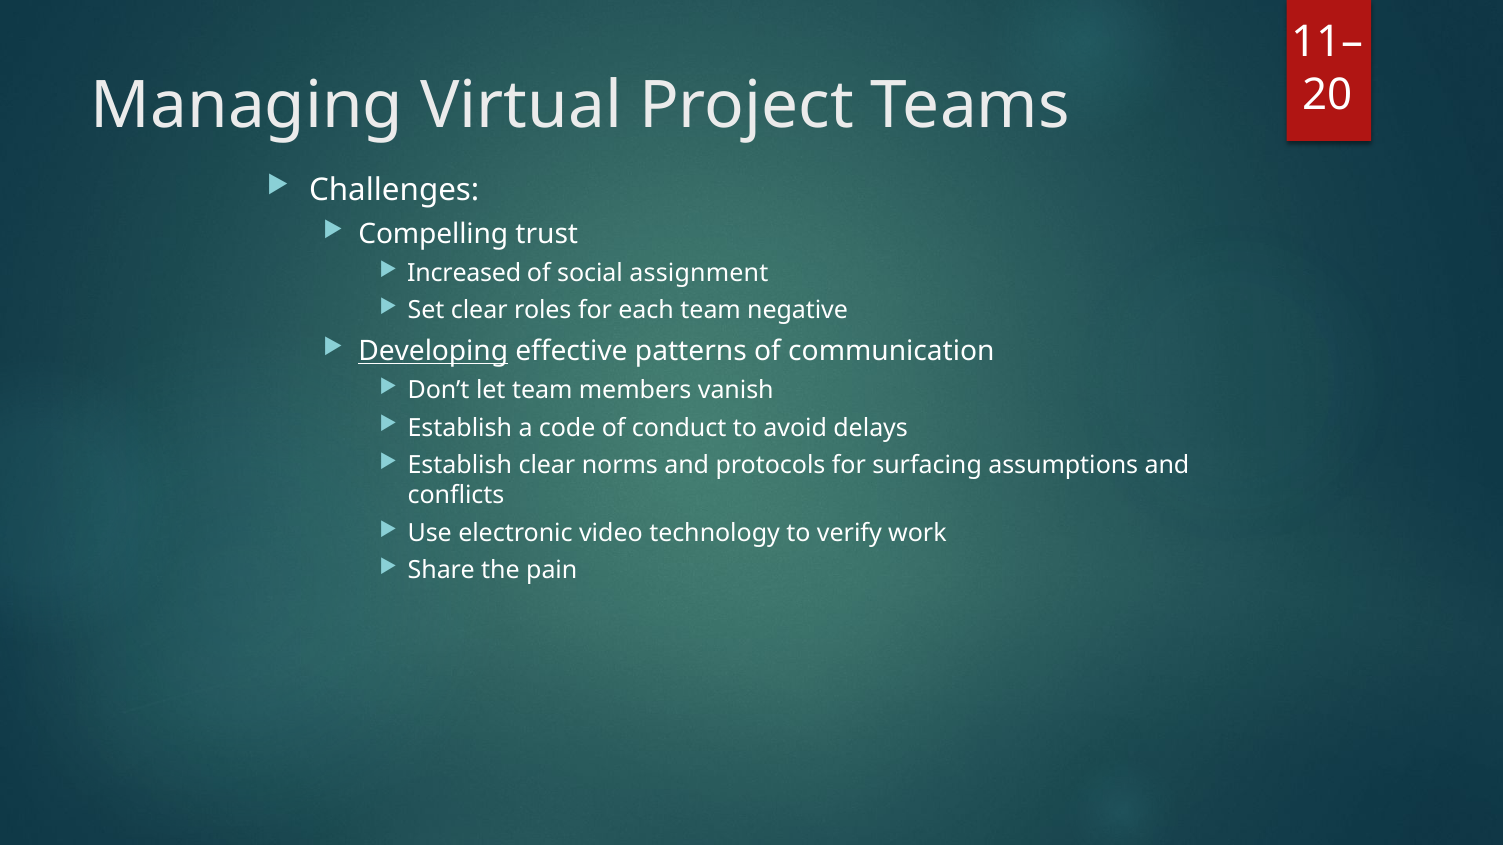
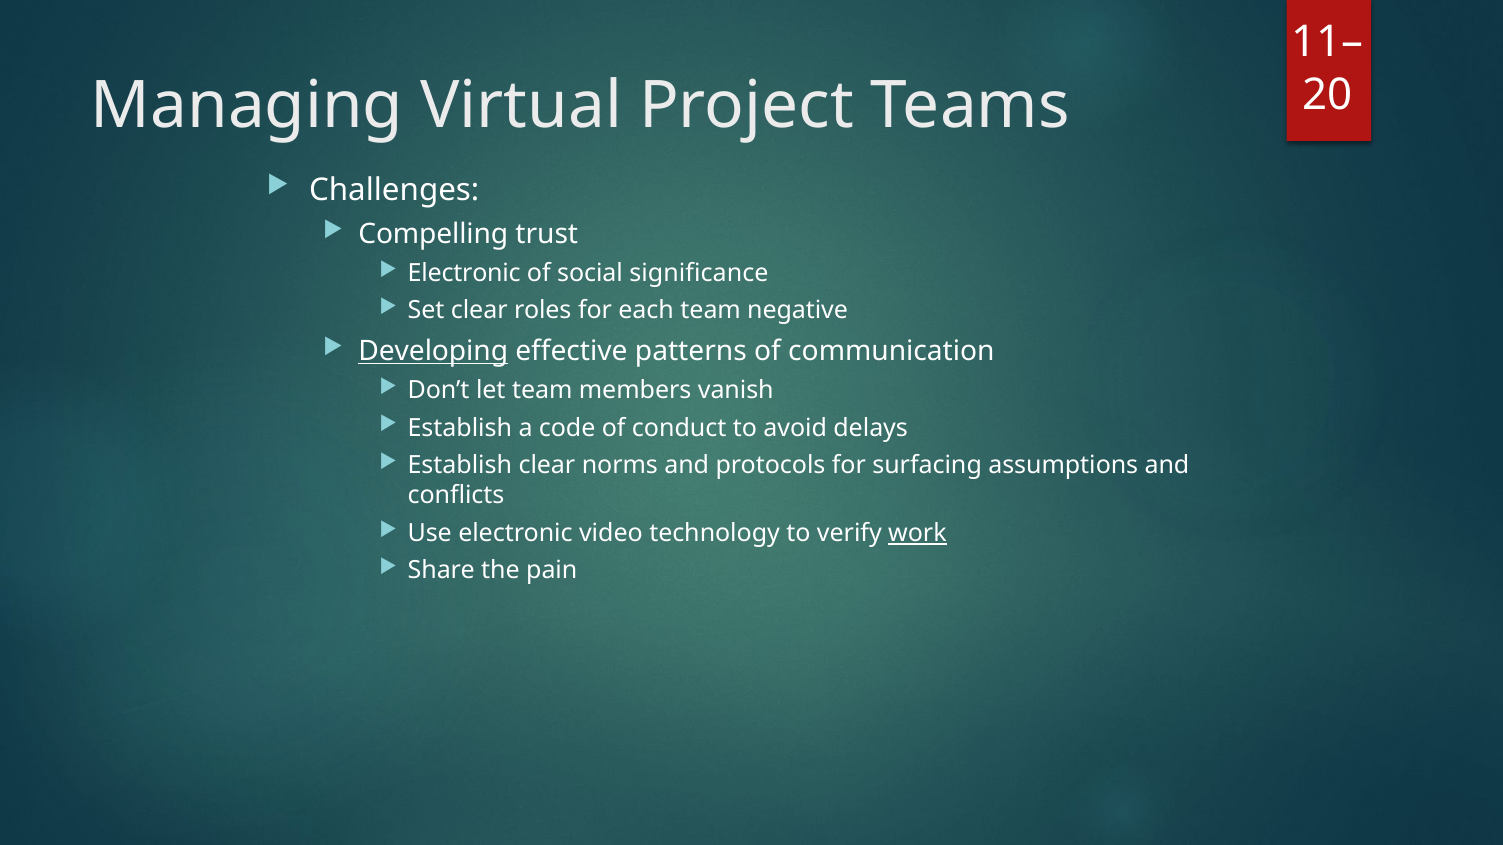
Increased at (464, 273): Increased -> Electronic
assignment: assignment -> significance
work underline: none -> present
